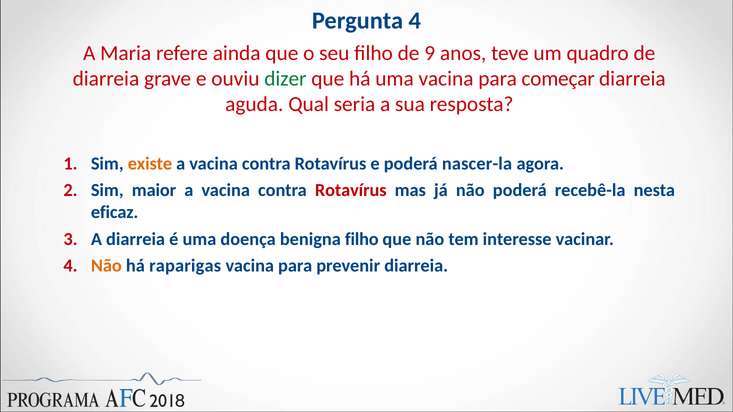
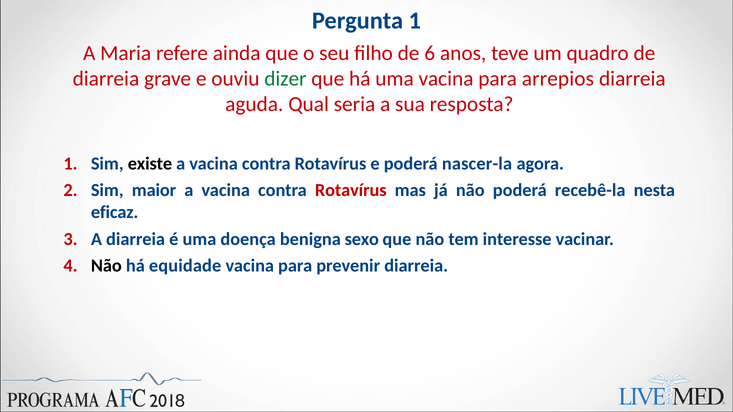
Pergunta 4: 4 -> 1
9: 9 -> 6
começar: começar -> arrepios
existe colour: orange -> black
benigna filho: filho -> sexo
Não at (106, 266) colour: orange -> black
raparigas: raparigas -> equidade
